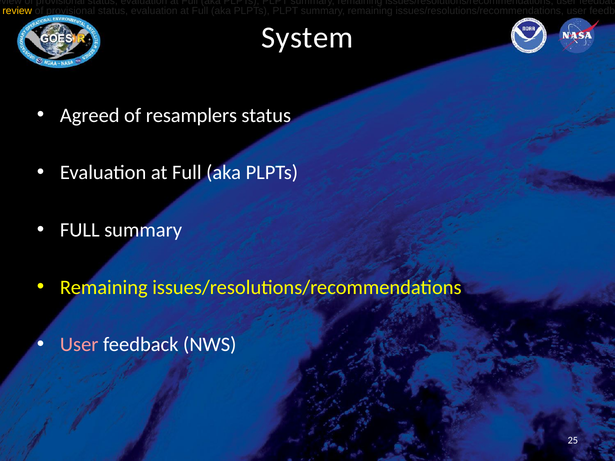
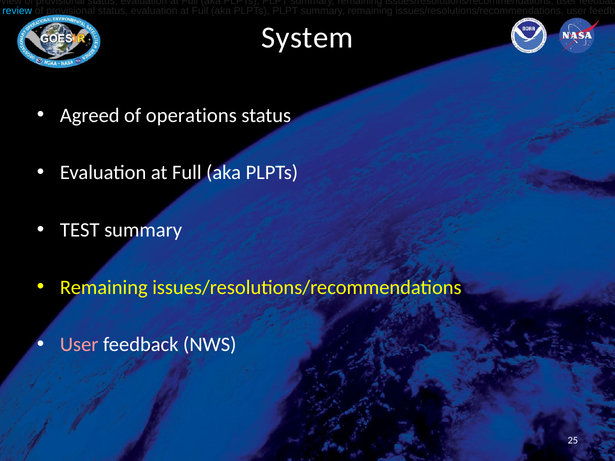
review at (17, 11) colour: yellow -> light blue
resamplers: resamplers -> operations
FULL at (80, 230): FULL -> TEST
